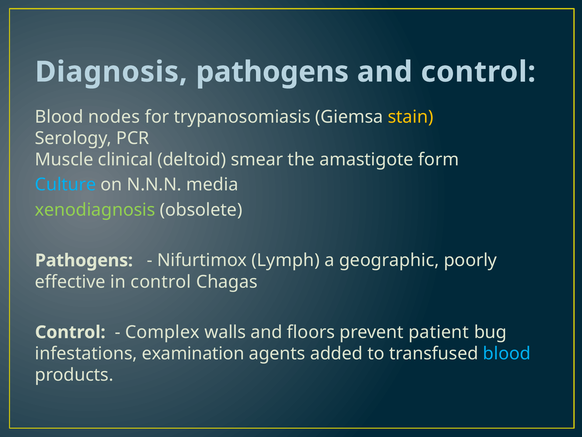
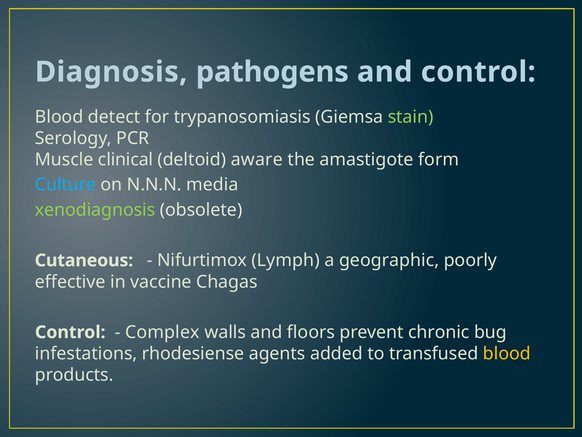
nodes: nodes -> detect
stain colour: yellow -> light green
smear: smear -> aware
Pathogens at (84, 260): Pathogens -> Cutaneous
in control: control -> vaccine
patient: patient -> chronic
examination: examination -> rhodesiense
blood at (507, 353) colour: light blue -> yellow
